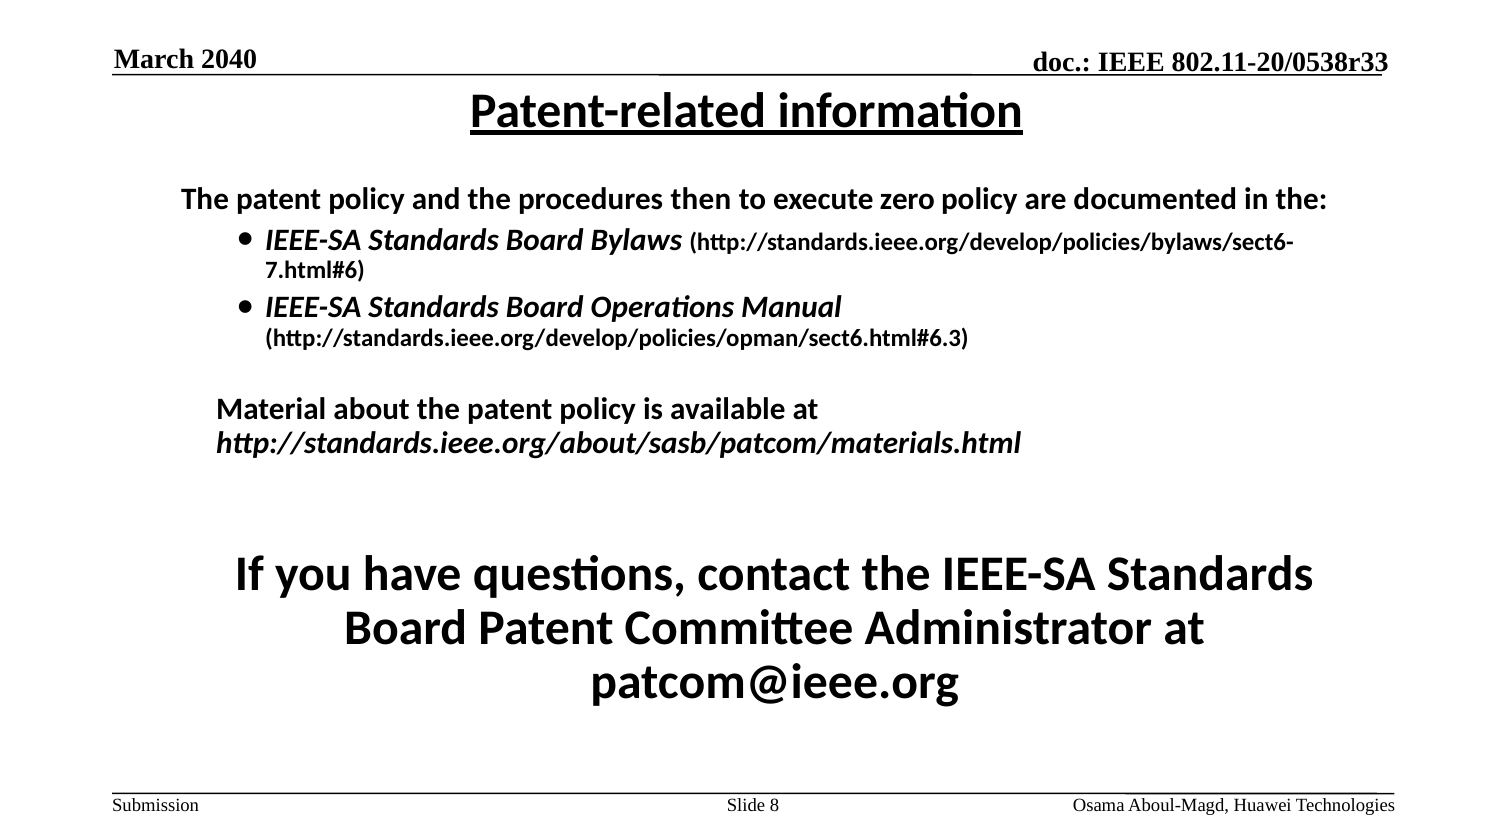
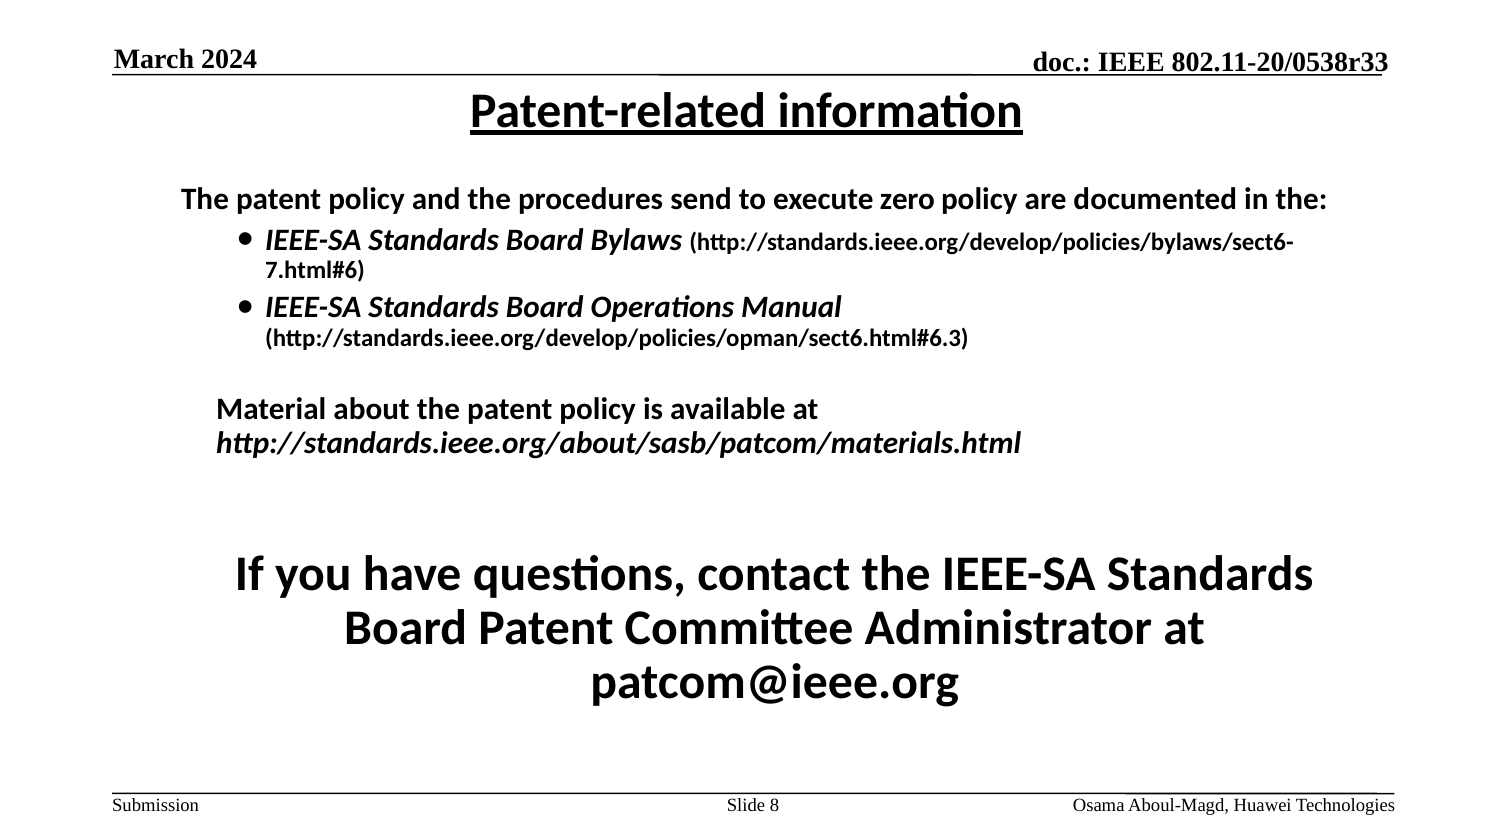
2040: 2040 -> 2024
then: then -> send
